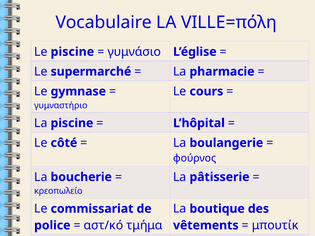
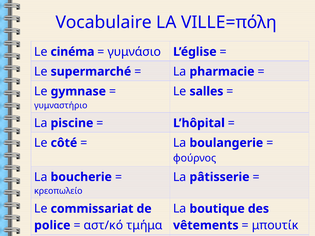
piscine at (72, 52): piscine -> cinéma
cours: cours -> salles
